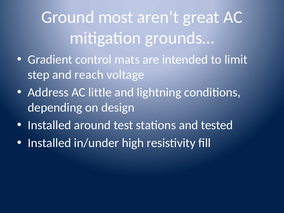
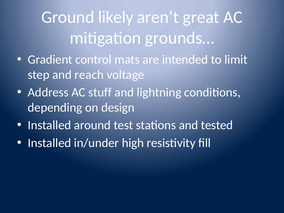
most: most -> likely
little: little -> stuff
